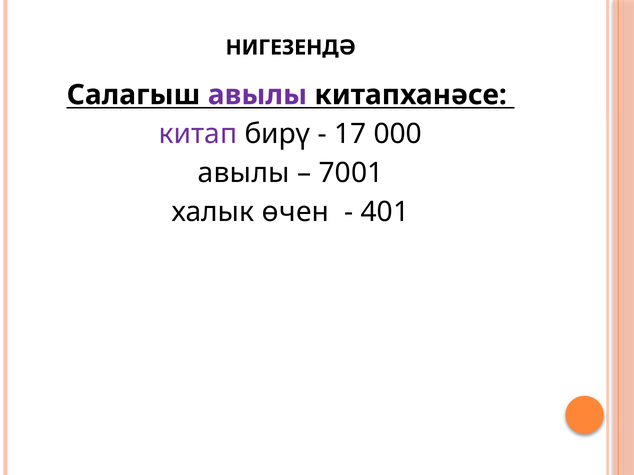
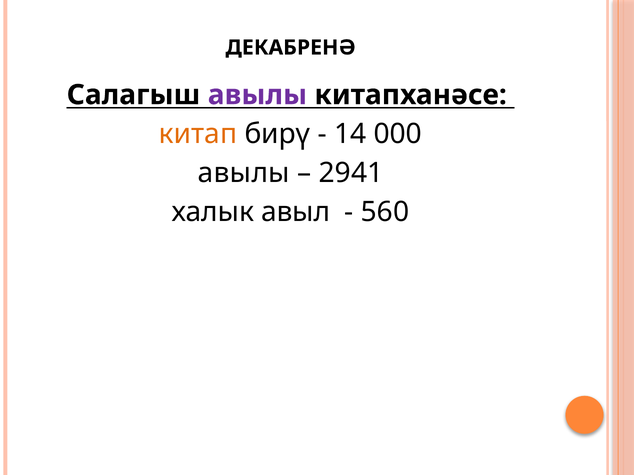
НИГЕЗЕНДӘ: НИГЕЗЕНДӘ -> ДЕКАБРЕНӘ
китап colour: purple -> orange
17: 17 -> 14
7001: 7001 -> 2941
өчен: өчен -> авыл
401: 401 -> 560
